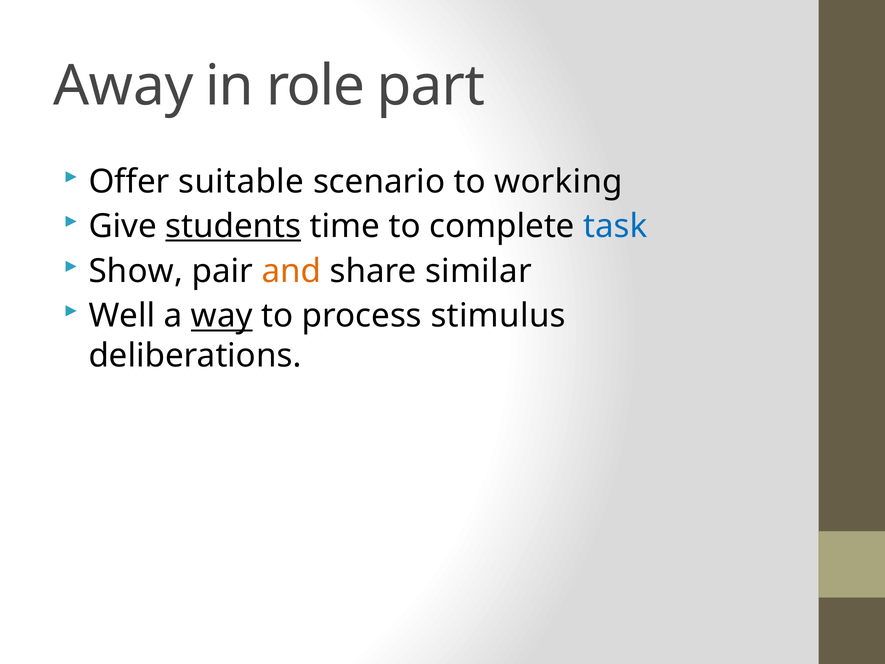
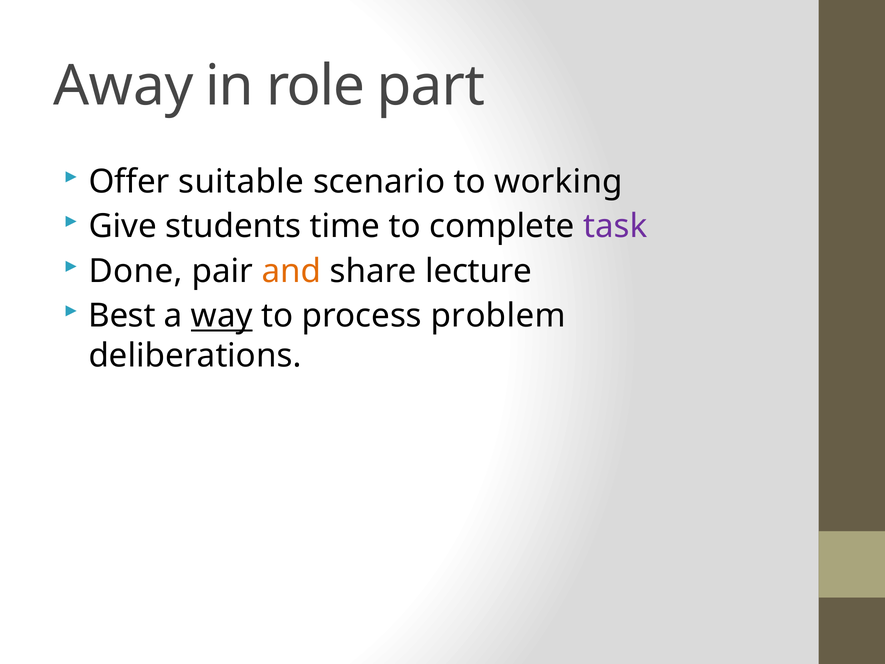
students underline: present -> none
task colour: blue -> purple
Show: Show -> Done
similar: similar -> lecture
Well: Well -> Best
stimulus: stimulus -> problem
